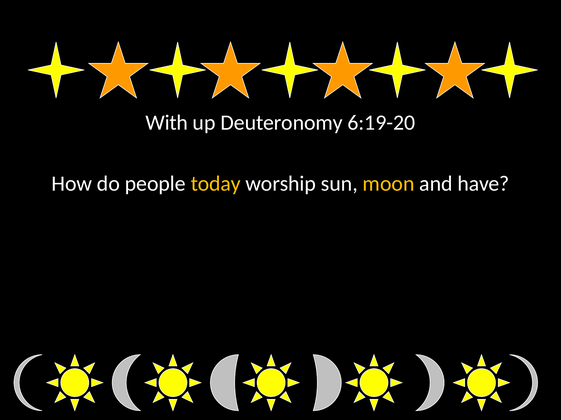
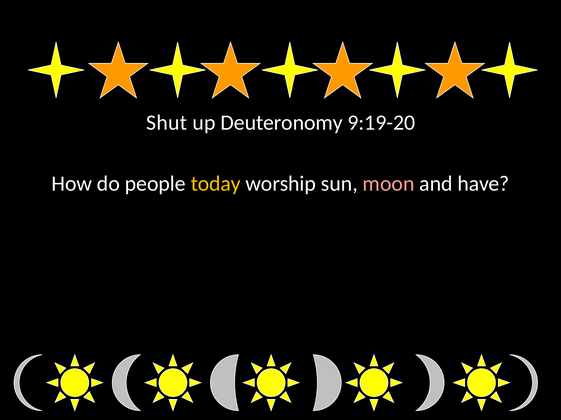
With: With -> Shut
6:19-20: 6:19-20 -> 9:19-20
moon colour: yellow -> pink
